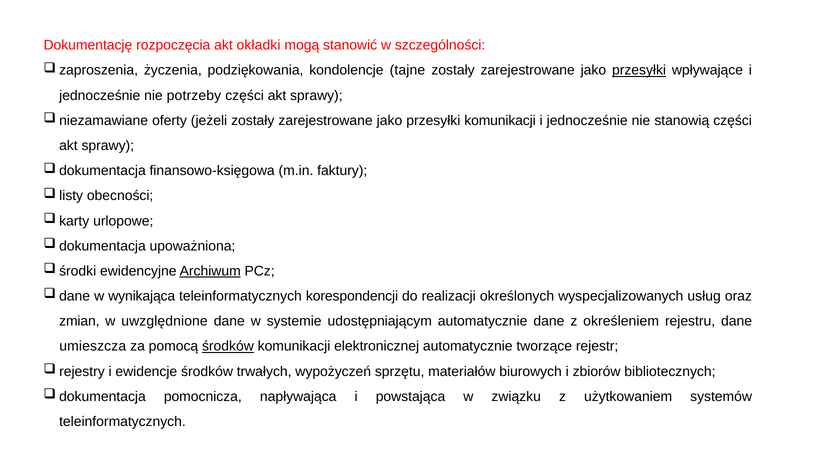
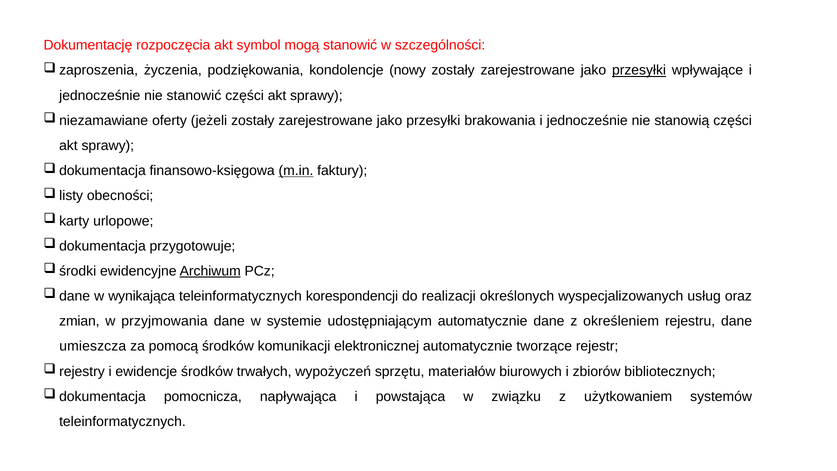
okładki: okładki -> symbol
tajne: tajne -> nowy
nie potrzeby: potrzeby -> stanowić
przesyłki komunikacji: komunikacji -> brakowania
m.in underline: none -> present
upoważniona: upoważniona -> przygotowuje
uwzględnione: uwzględnione -> przyjmowania
środków at (228, 346) underline: present -> none
